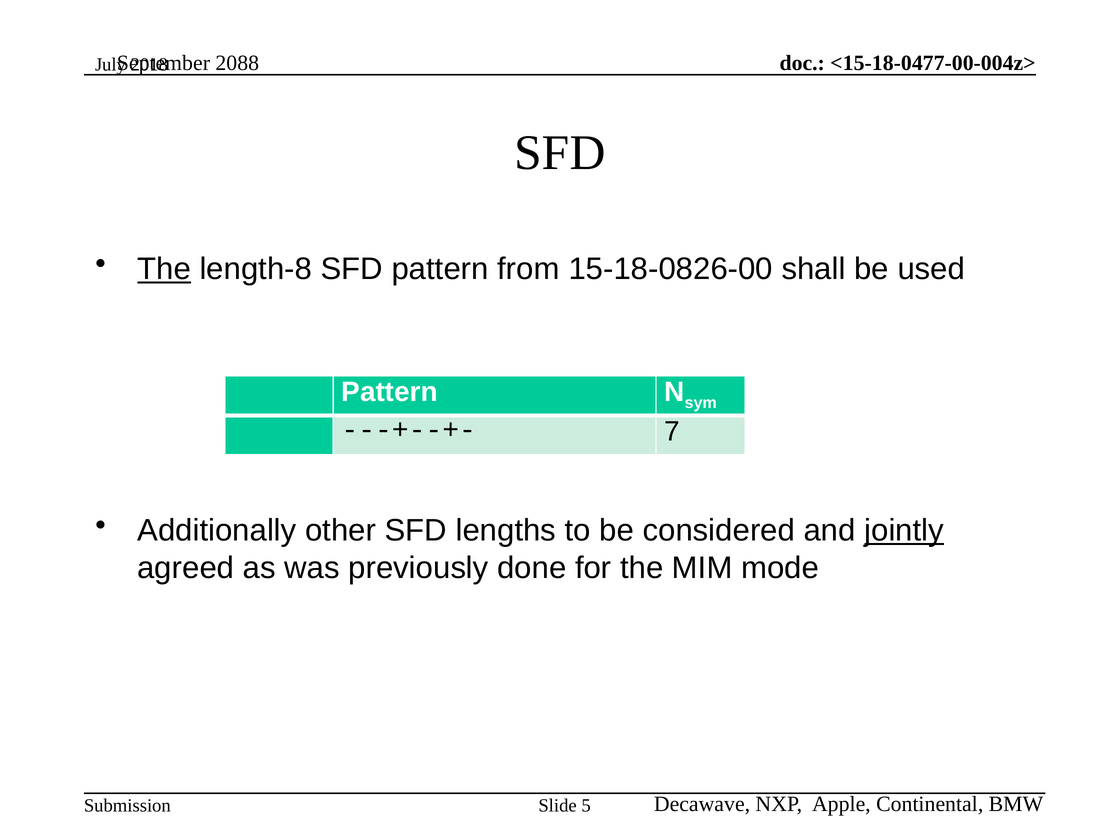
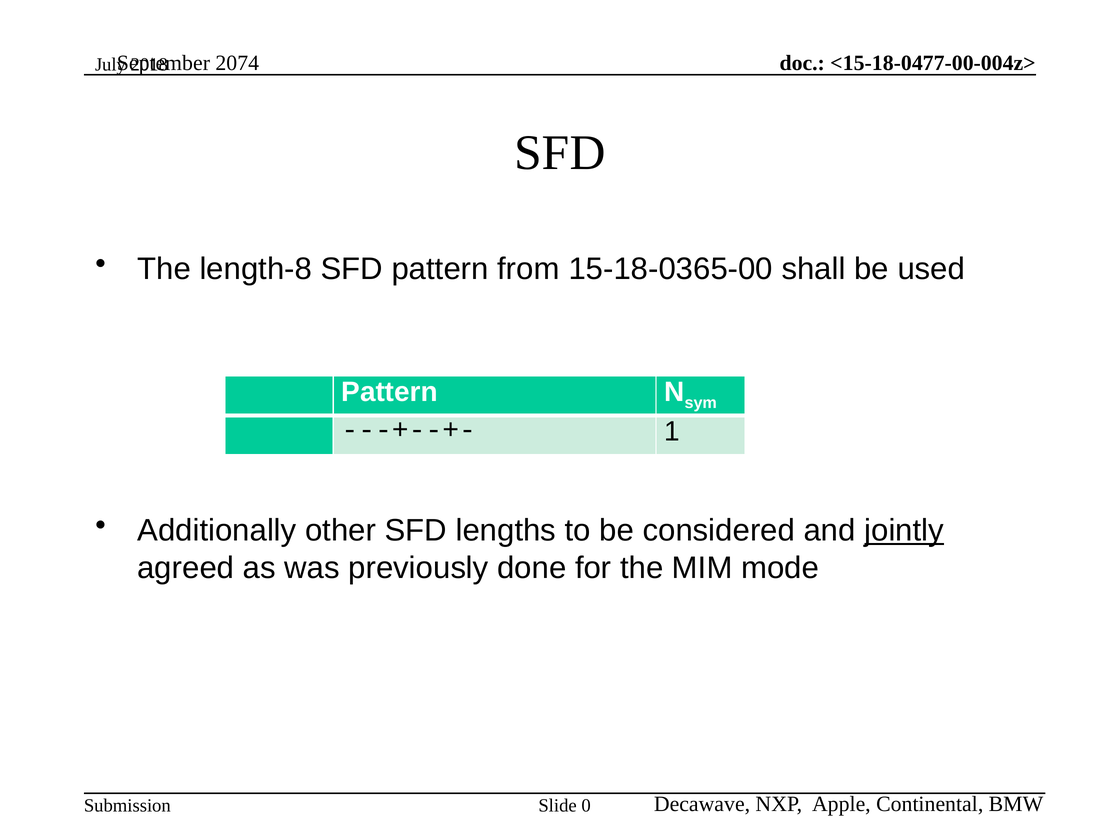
2088: 2088 -> 2074
The at (164, 269) underline: present -> none
15-18-0826-00: 15-18-0826-00 -> 15-18-0365-00
7: 7 -> 1
5: 5 -> 0
